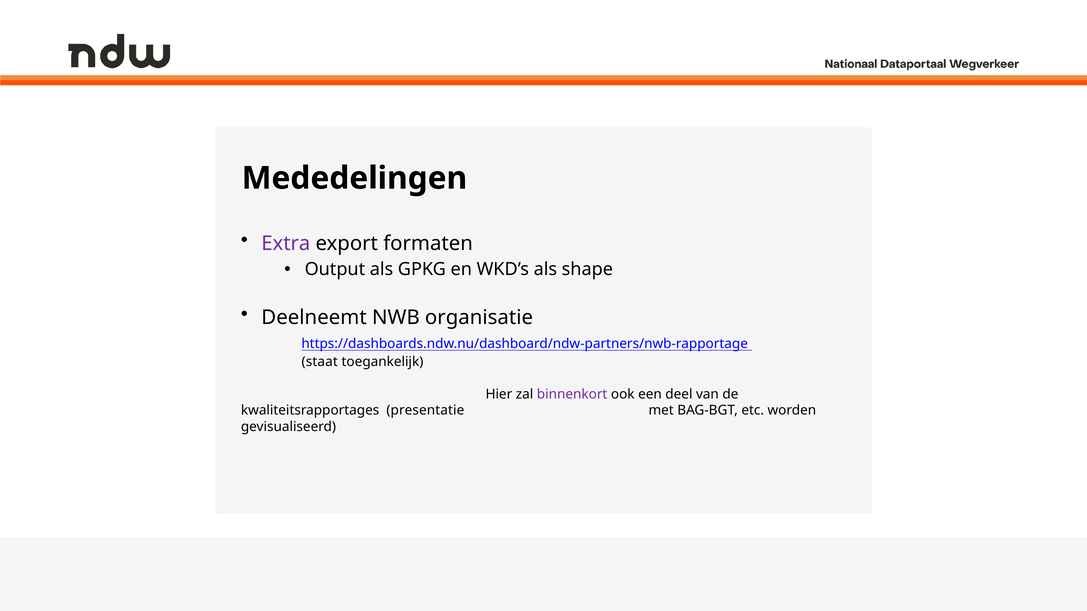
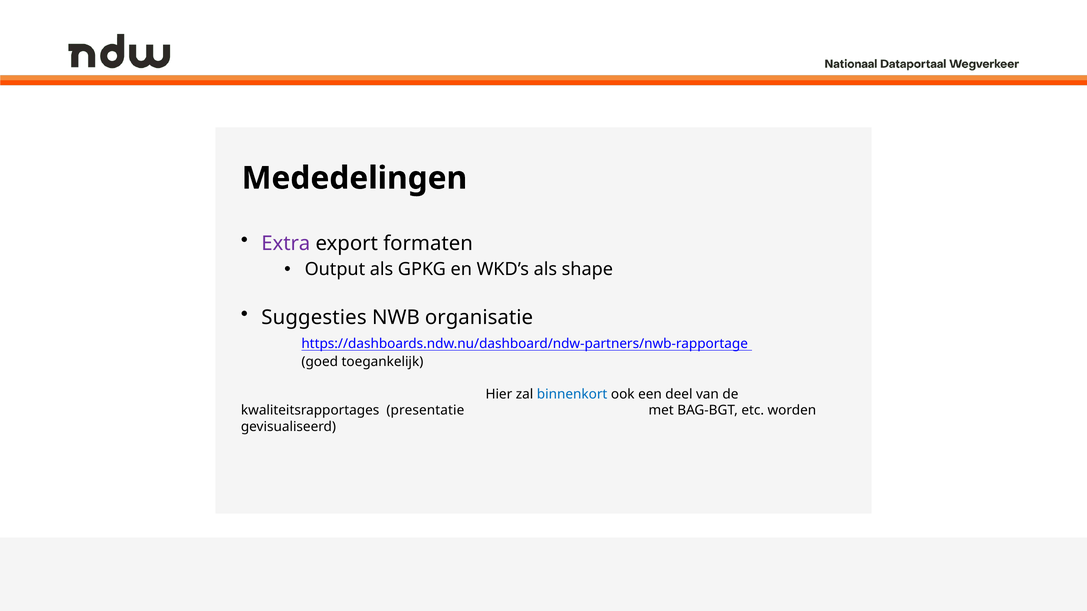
Deelneemt: Deelneemt -> Suggesties
staat: staat -> goed
binnenkort colour: purple -> blue
